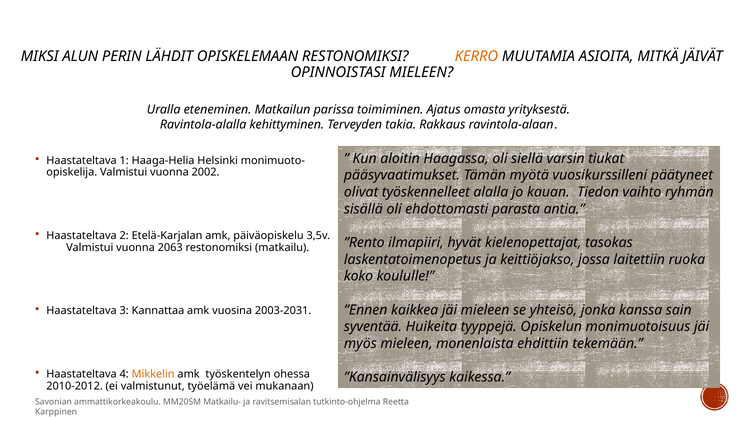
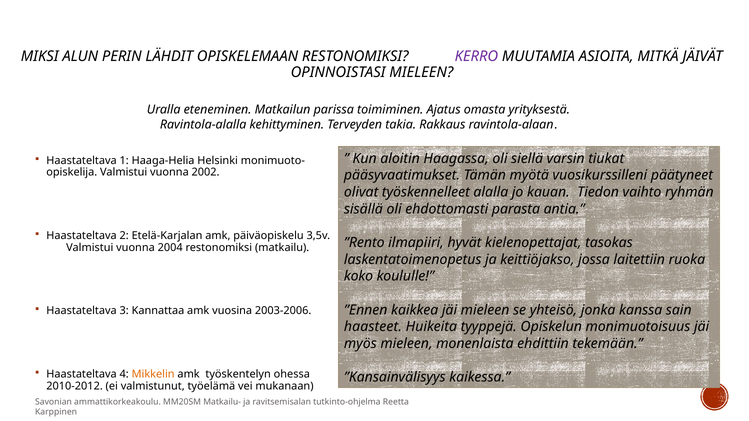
KERRO colour: orange -> purple
2063: 2063 -> 2004
2003-2031: 2003-2031 -> 2003-2006
syventää: syventää -> haasteet
